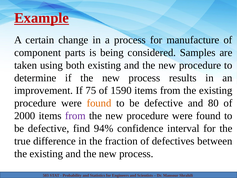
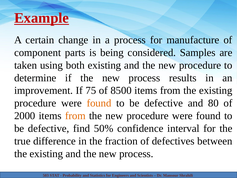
1590: 1590 -> 8500
from at (75, 116) colour: purple -> orange
94%: 94% -> 50%
